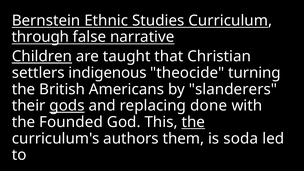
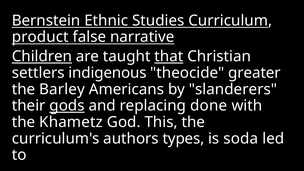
through: through -> product
that underline: none -> present
turning: turning -> greater
British: British -> Barley
Founded: Founded -> Khametz
the at (193, 122) underline: present -> none
them: them -> types
